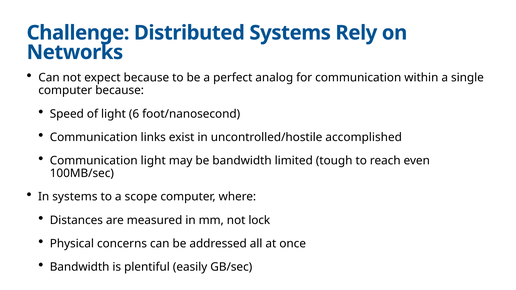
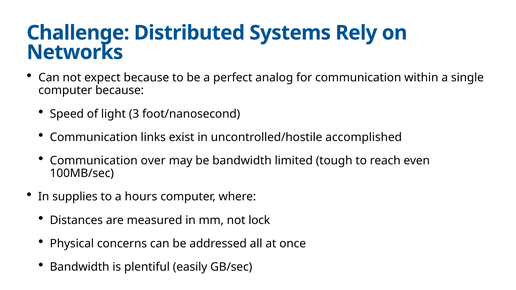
6: 6 -> 3
Communication light: light -> over
In systems: systems -> supplies
scope: scope -> hours
